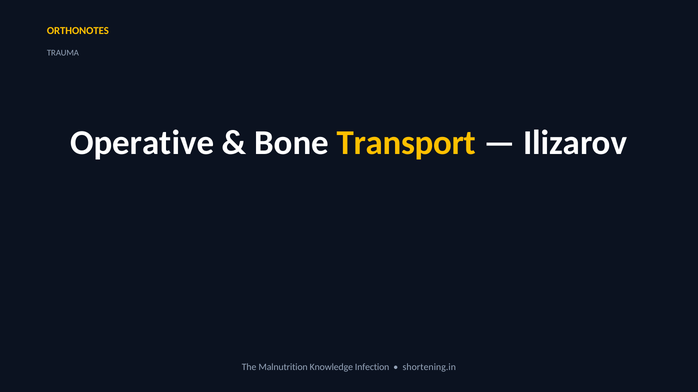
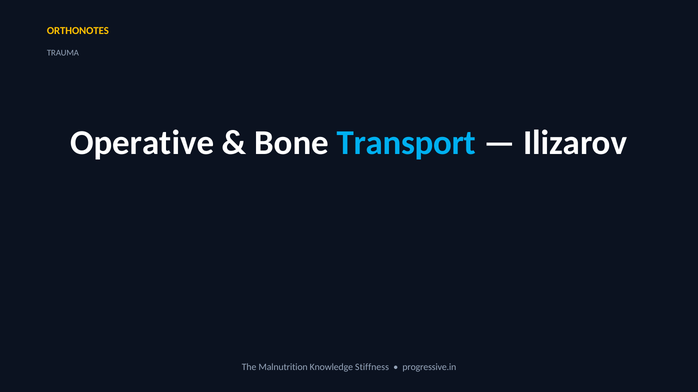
Transport colour: yellow -> light blue
Infection: Infection -> Stiffness
shortening.in: shortening.in -> progressive.in
